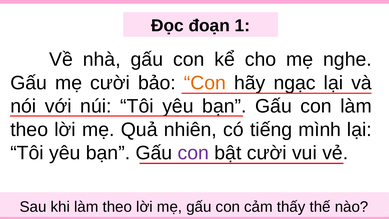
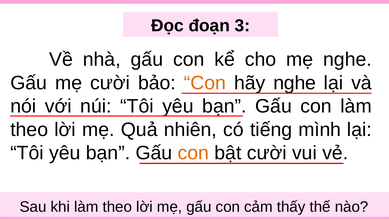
1: 1 -> 3
hãy ngạc: ngạc -> nghe
con at (193, 153) colour: purple -> orange
